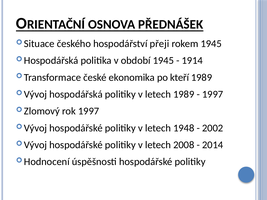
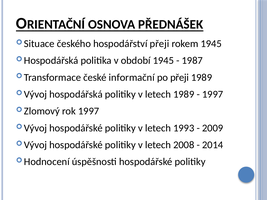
1914: 1914 -> 1987
ekonomika: ekonomika -> informační
po kteří: kteří -> přeji
1948: 1948 -> 1993
2002: 2002 -> 2009
